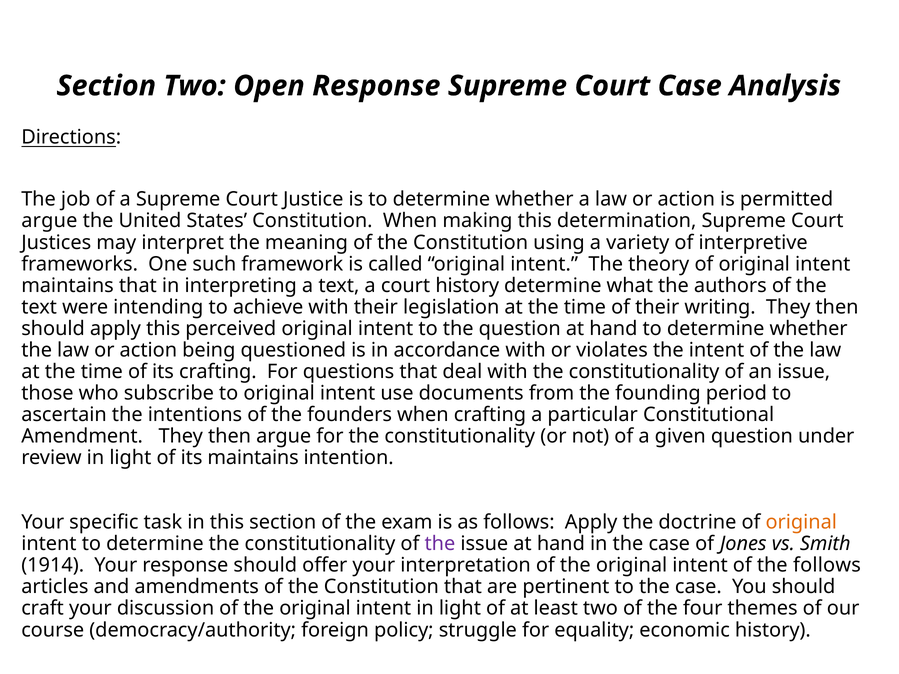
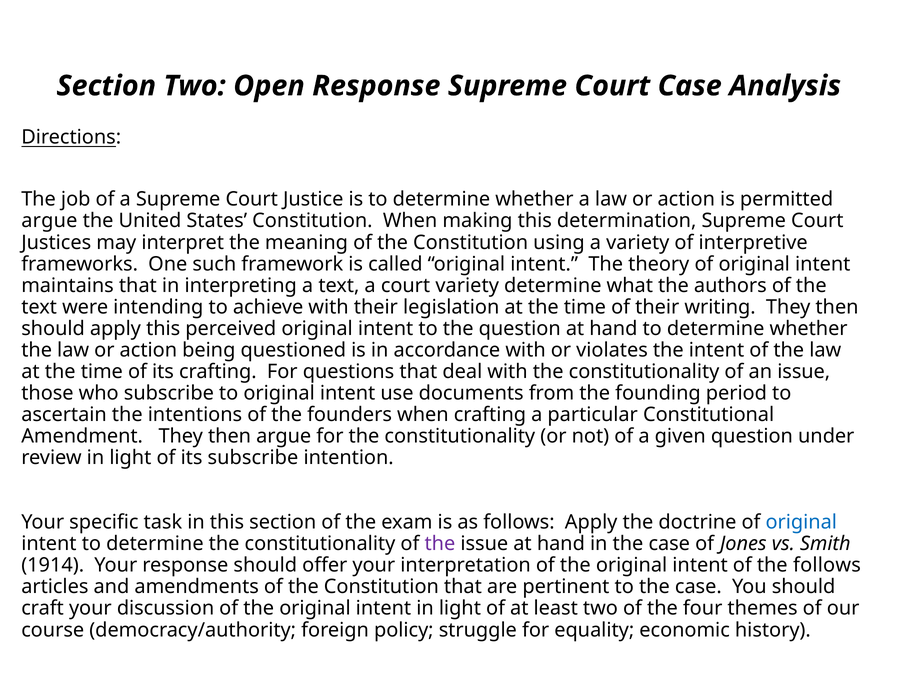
court history: history -> variety
its maintains: maintains -> subscribe
original at (801, 522) colour: orange -> blue
